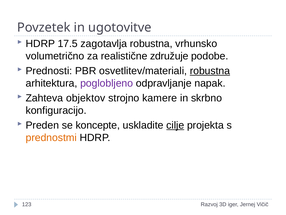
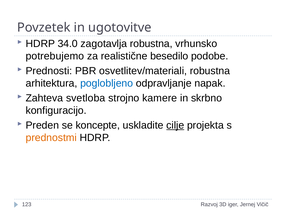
17.5: 17.5 -> 34.0
volumetrično: volumetrično -> potrebujemo
združuje: združuje -> besedilo
robustna at (210, 71) underline: present -> none
poglobljeno colour: purple -> blue
objektov: objektov -> svetloba
